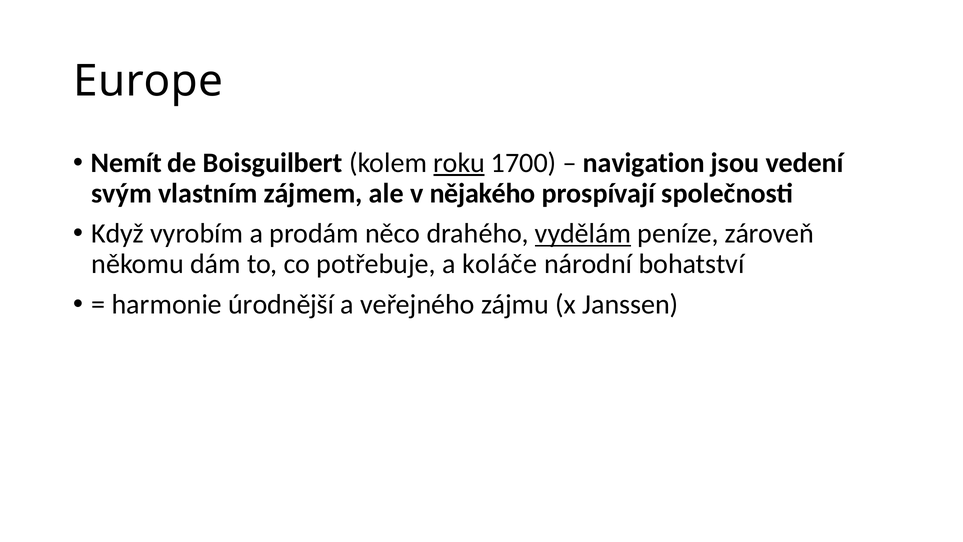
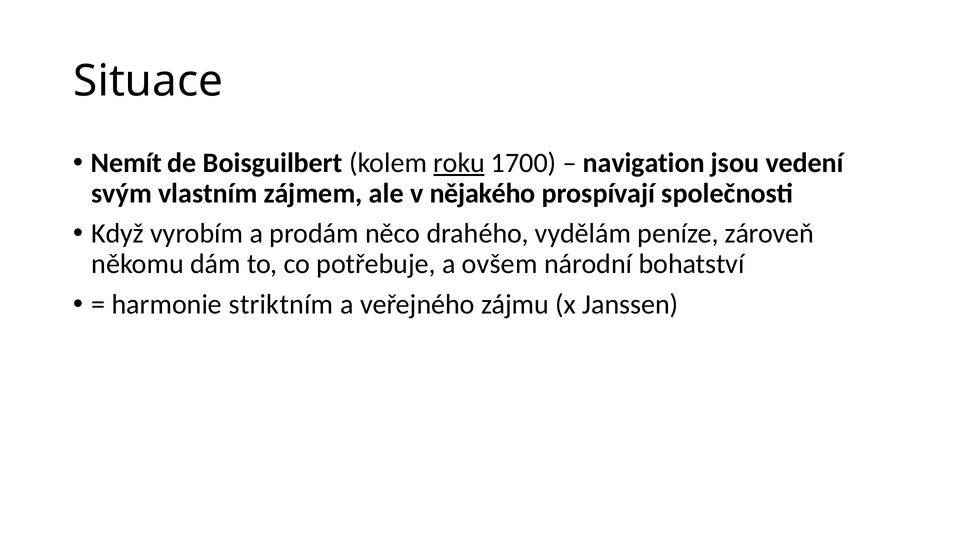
Europe: Europe -> Situace
vydělám underline: present -> none
koláče: koláče -> ovšem
úrodnější: úrodnější -> striktním
